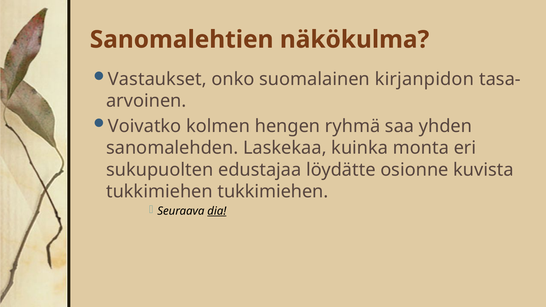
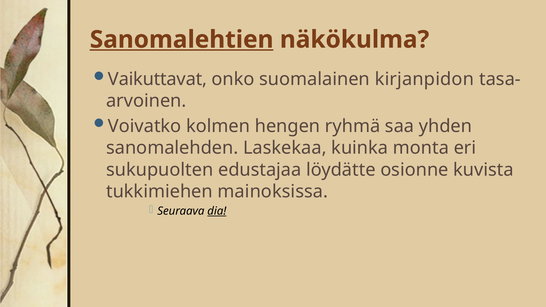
Sanomalehtien underline: none -> present
Vastaukset: Vastaukset -> Vaikuttavat
tukkimiehen tukkimiehen: tukkimiehen -> mainoksissa
